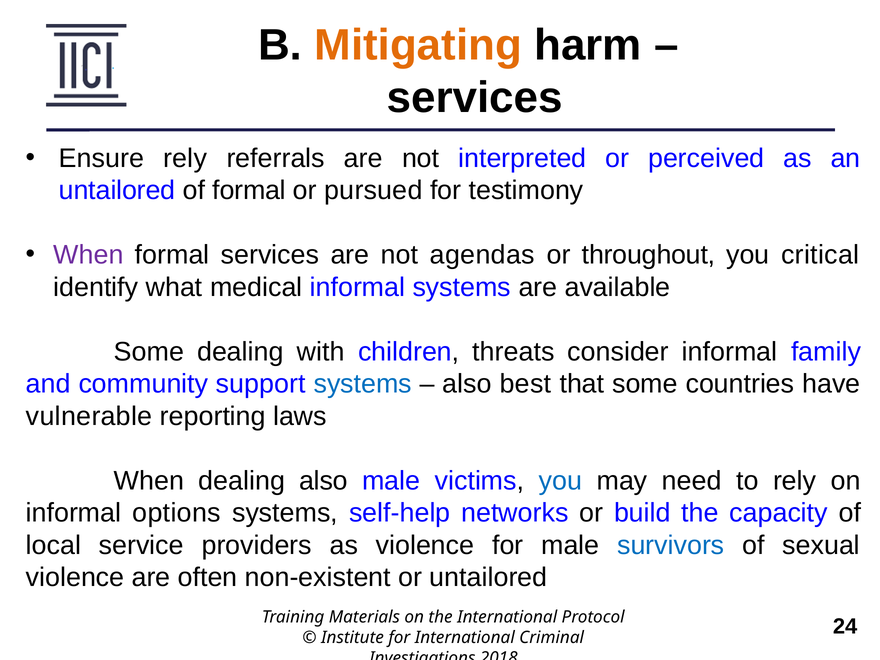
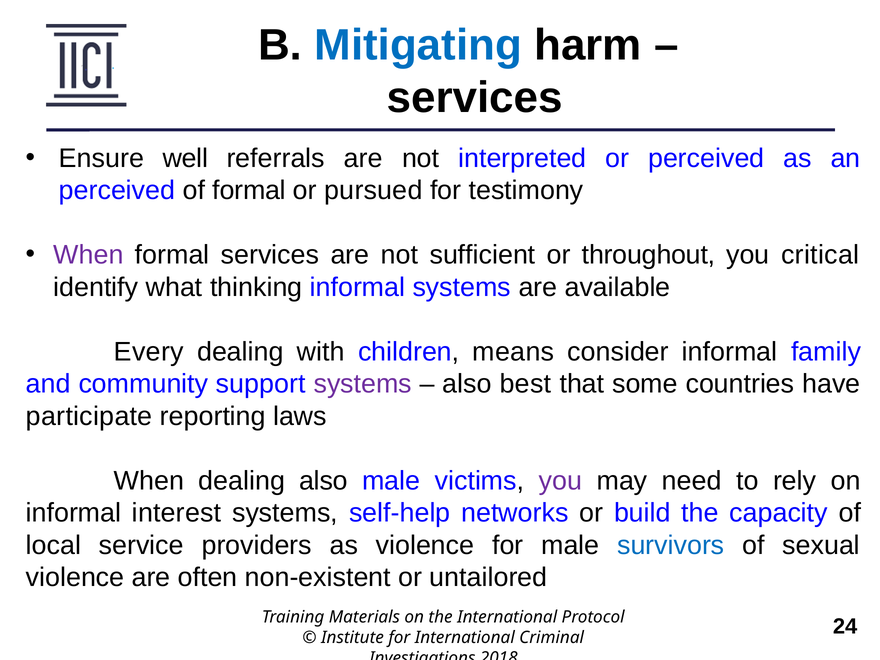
Mitigating colour: orange -> blue
Ensure rely: rely -> well
untailored at (117, 191): untailored -> perceived
agendas: agendas -> sufficient
medical: medical -> thinking
Some at (149, 352): Some -> Every
threats: threats -> means
systems at (363, 384) colour: blue -> purple
vulnerable: vulnerable -> participate
you at (561, 481) colour: blue -> purple
options: options -> interest
